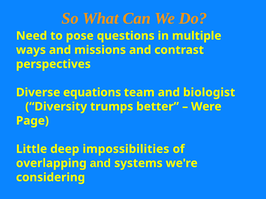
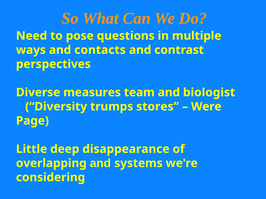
and missions: missions -> contacts
equations: equations -> measures
better: better -> stores
impossibilities: impossibilities -> disappearance
